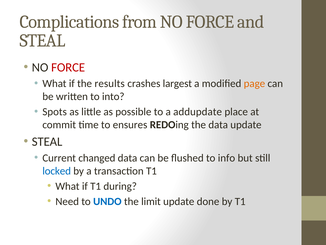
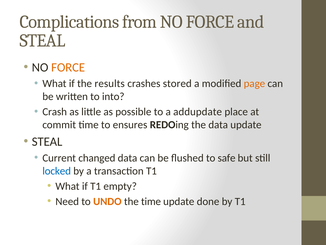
FORCE at (68, 67) colour: red -> orange
largest: largest -> stored
Spots: Spots -> Crash
info: info -> safe
during: during -> empty
UNDO colour: blue -> orange
the limit: limit -> time
